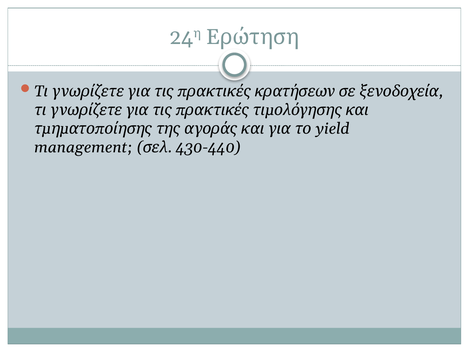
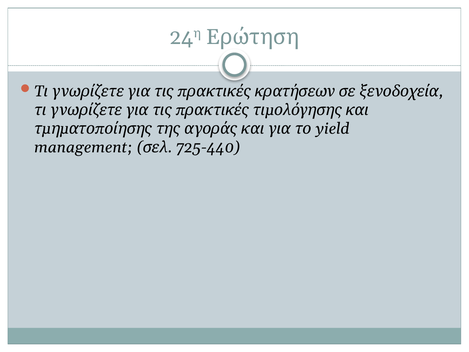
430-440: 430-440 -> 725-440
